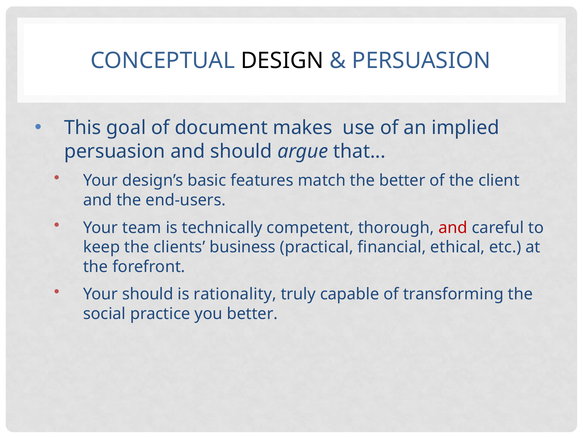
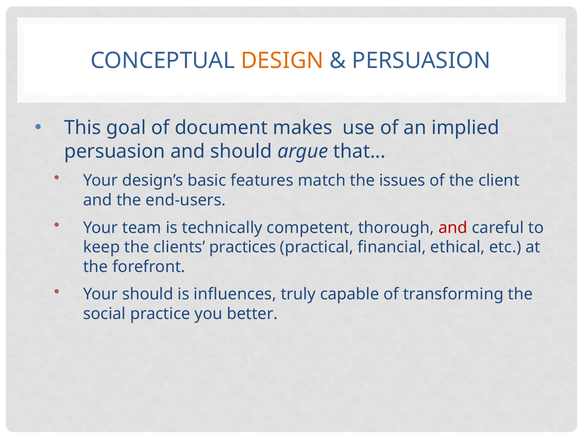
DESIGN colour: black -> orange
the better: better -> issues
business: business -> practices
rationality: rationality -> influences
